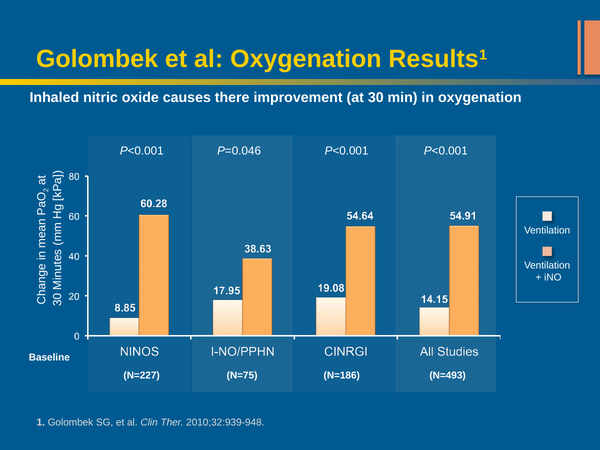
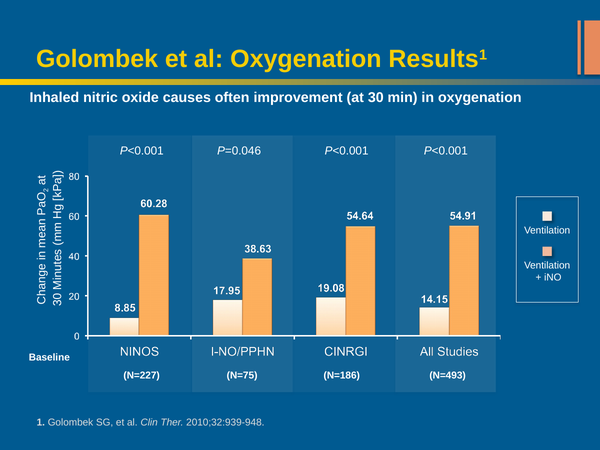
there: there -> often
